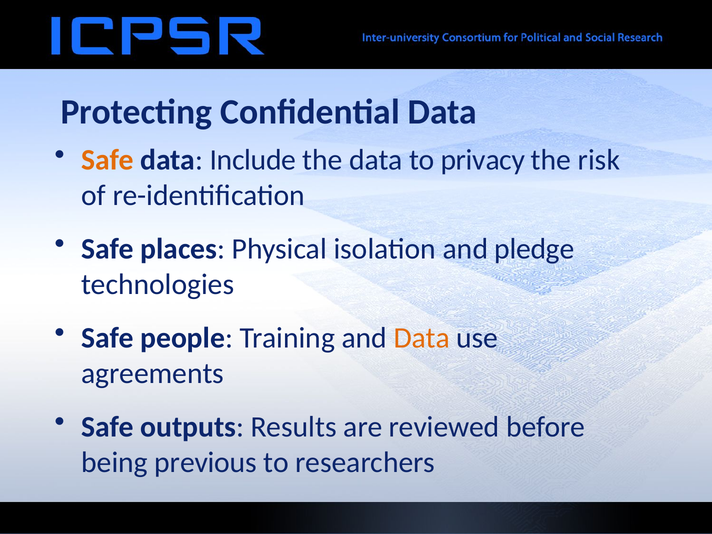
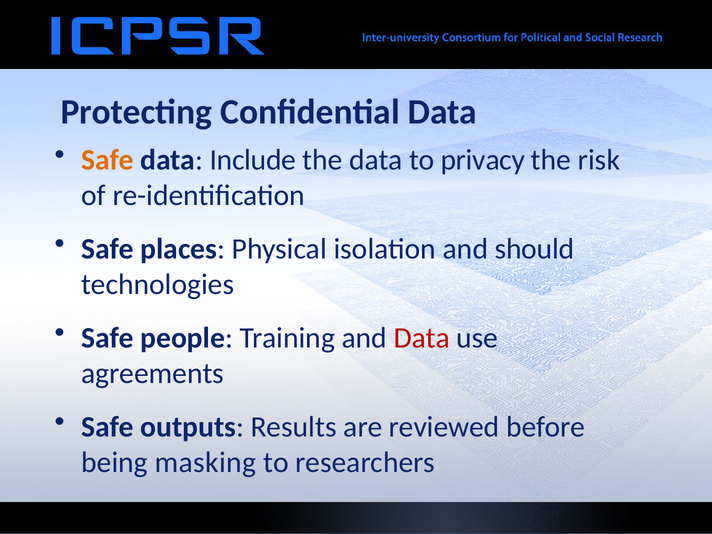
pledge: pledge -> should
Data at (422, 338) colour: orange -> red
previous: previous -> masking
